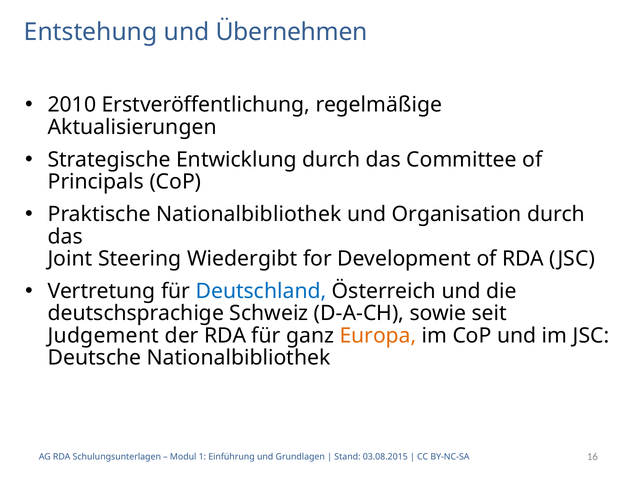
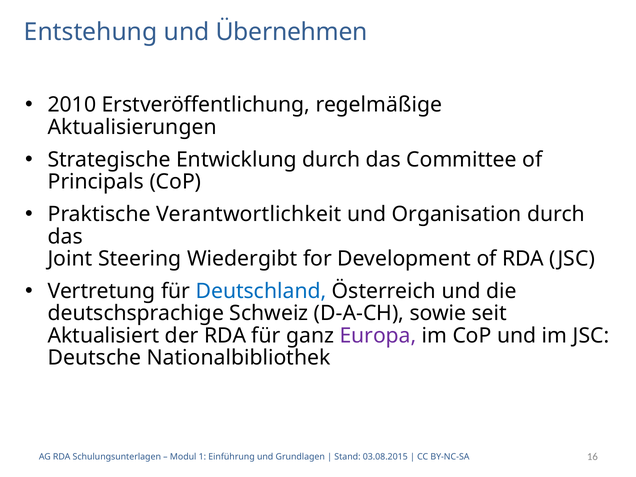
Praktische Nationalbibliothek: Nationalbibliothek -> Verantwortlichkeit
Judgement: Judgement -> Aktualisiert
Europa colour: orange -> purple
